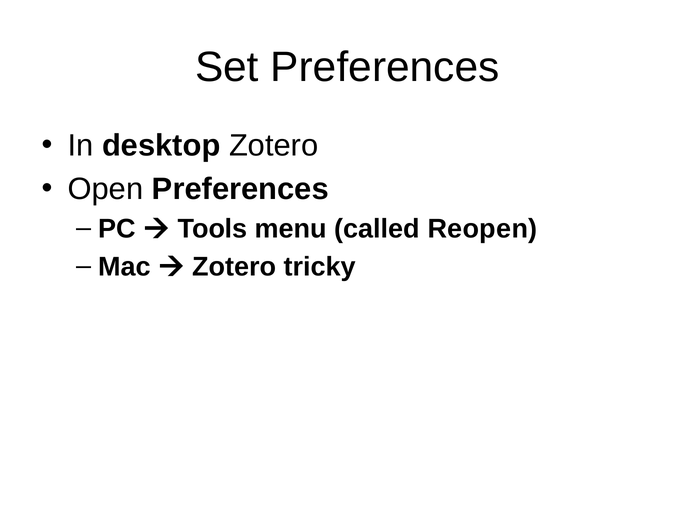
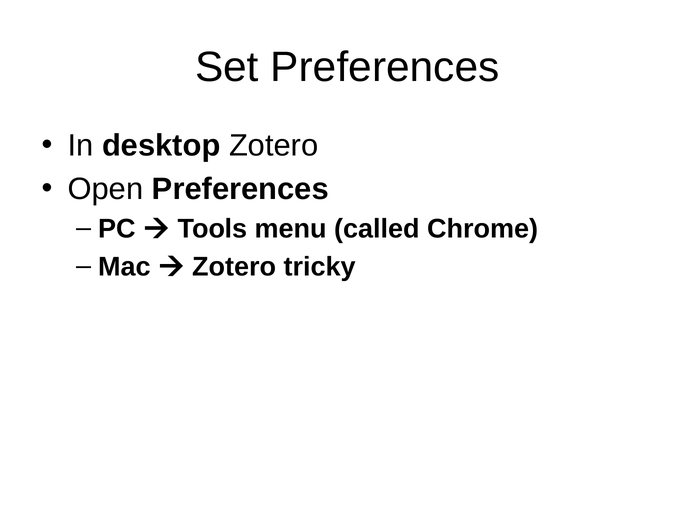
Reopen: Reopen -> Chrome
